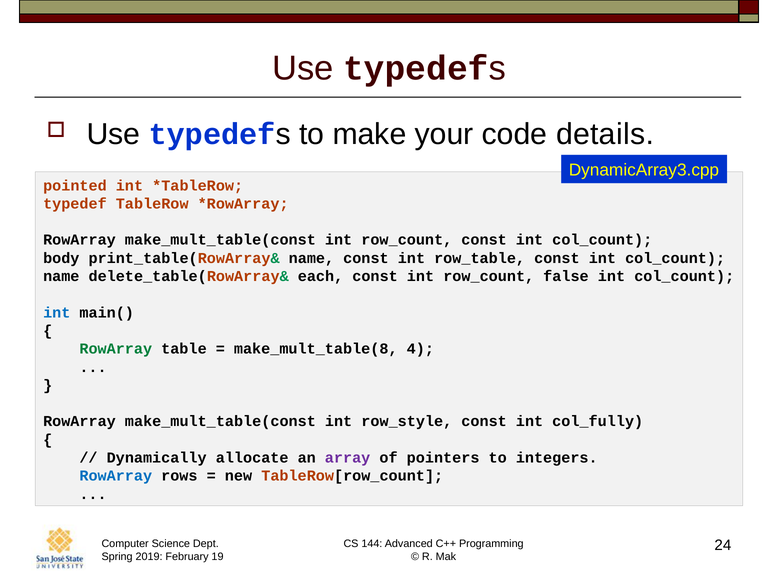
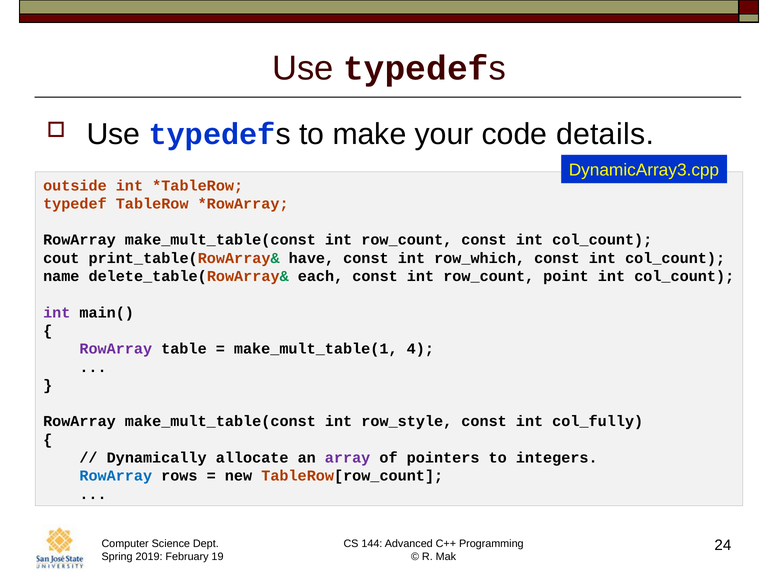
pointed: pointed -> outside
body: body -> cout
print_table(RowArray& name: name -> have
row_table: row_table -> row_which
false: false -> point
int at (57, 313) colour: blue -> purple
RowArray at (116, 349) colour: green -> purple
make_mult_table(8: make_mult_table(8 -> make_mult_table(1
